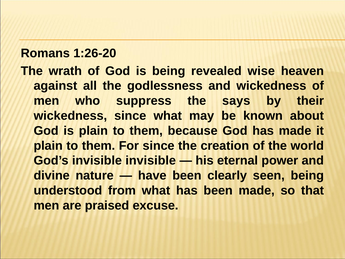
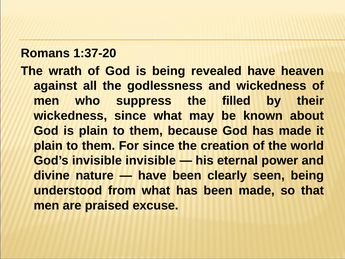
1:26-20: 1:26-20 -> 1:37-20
revealed wise: wise -> have
says: says -> filled
